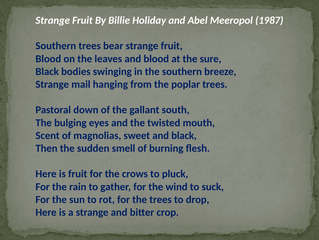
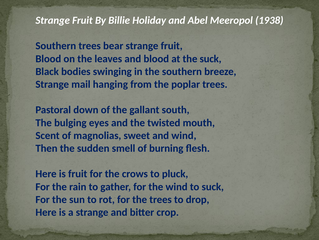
1987: 1987 -> 1938
the sure: sure -> suck
and black: black -> wind
